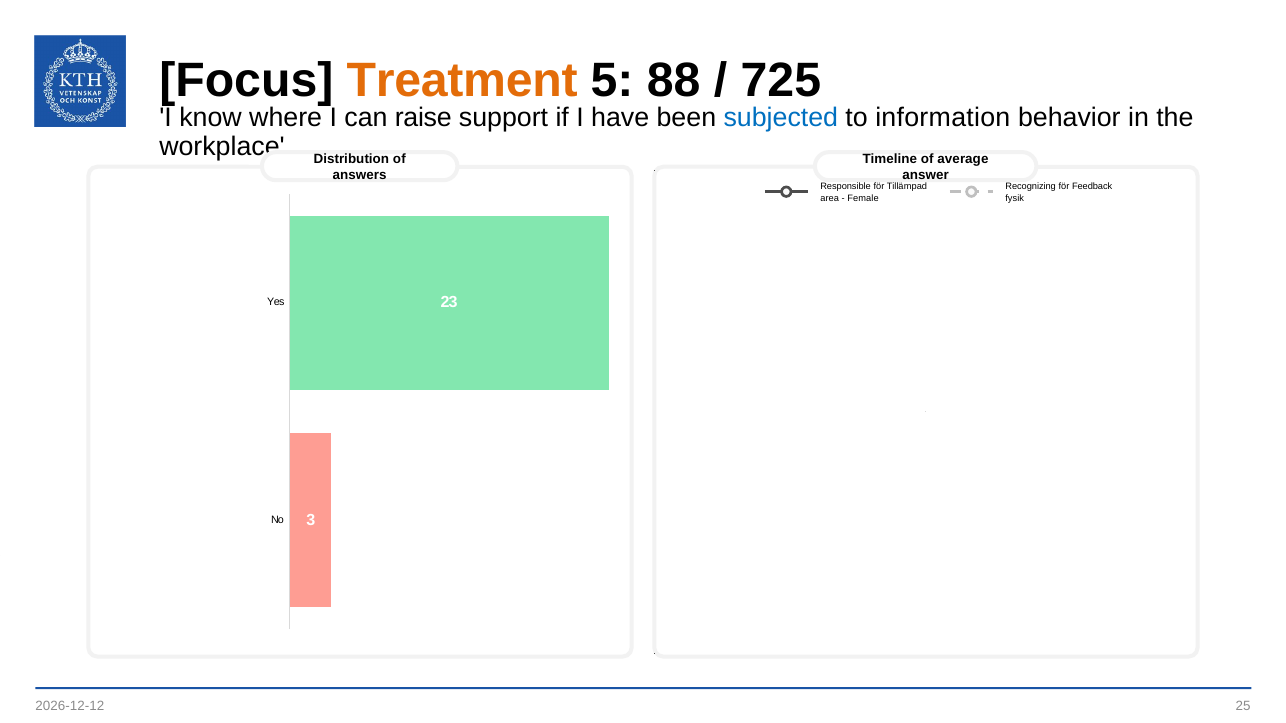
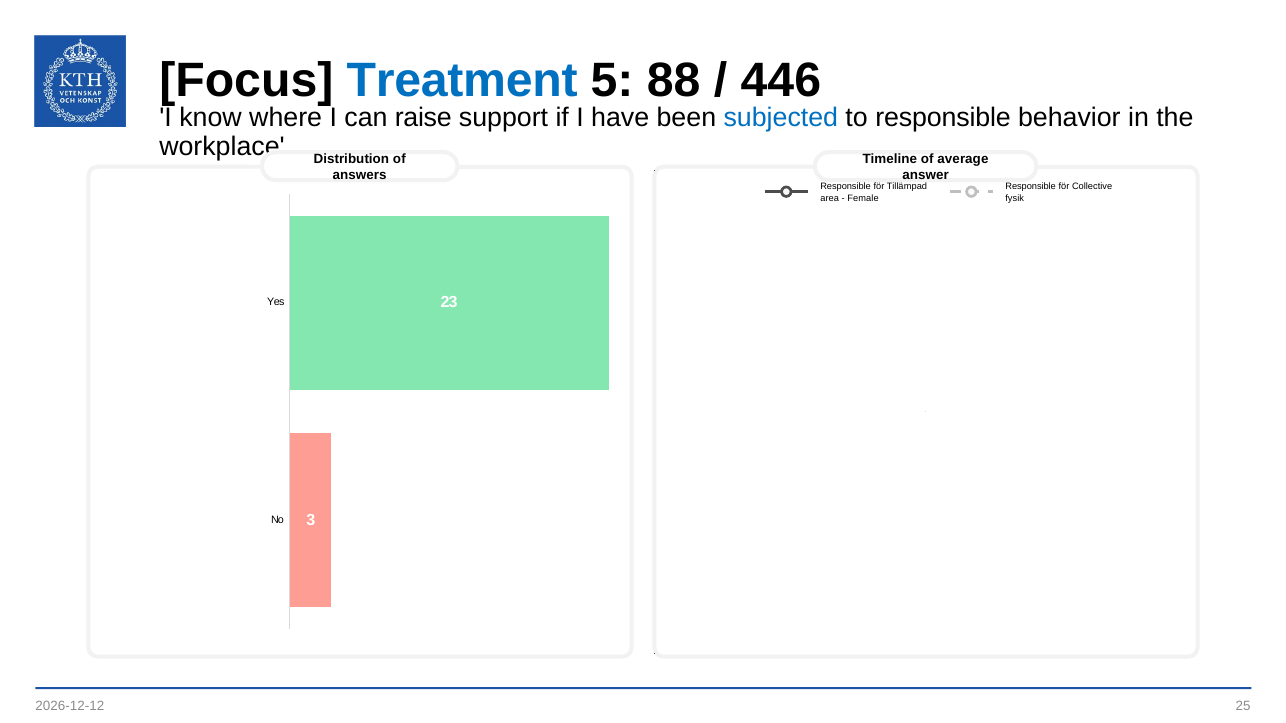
Treatment colour: orange -> blue
725: 725 -> 446
to information: information -> responsible
Recognizing at (1031, 187): Recognizing -> Responsible
Feedback: Feedback -> Collective
